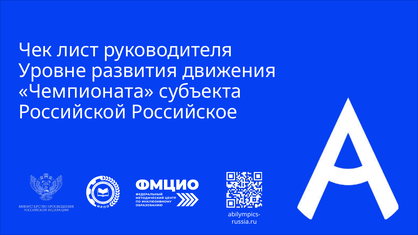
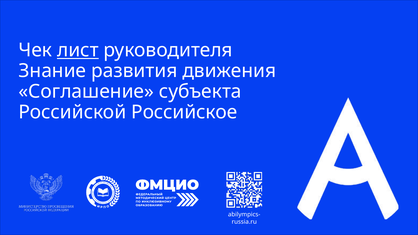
лист underline: none -> present
Уровне: Уровне -> Знание
Чемпионата: Чемпионата -> Соглашение
